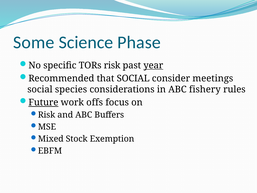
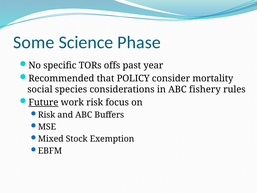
TORs risk: risk -> offs
year underline: present -> none
that SOCIAL: SOCIAL -> POLICY
meetings: meetings -> mortality
work offs: offs -> risk
